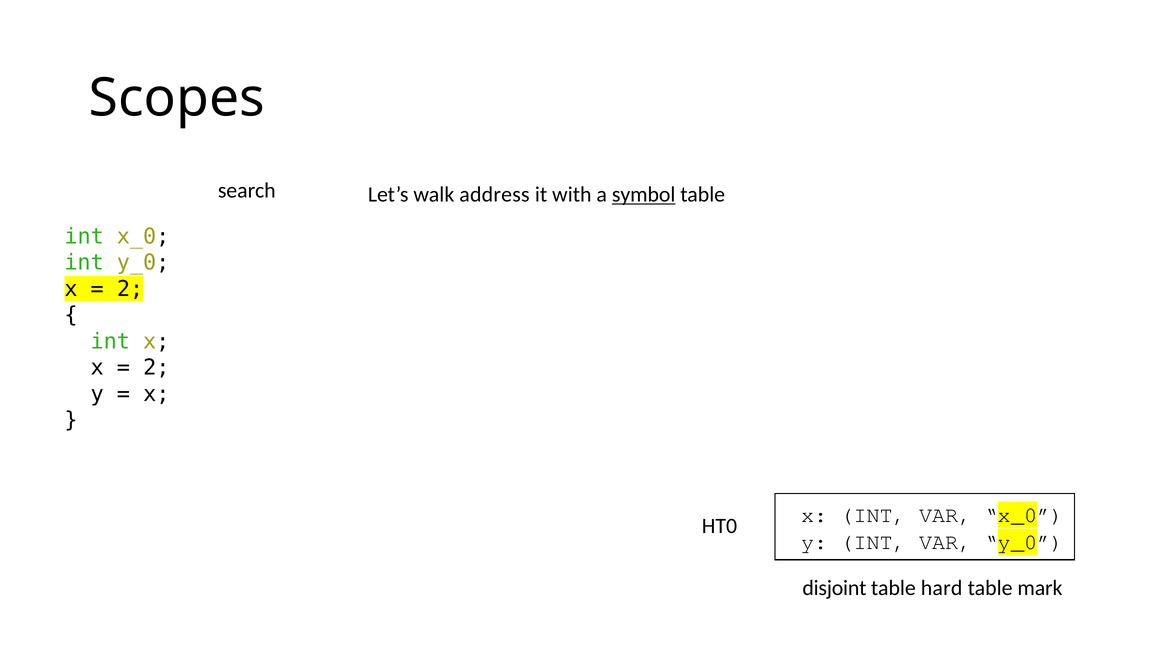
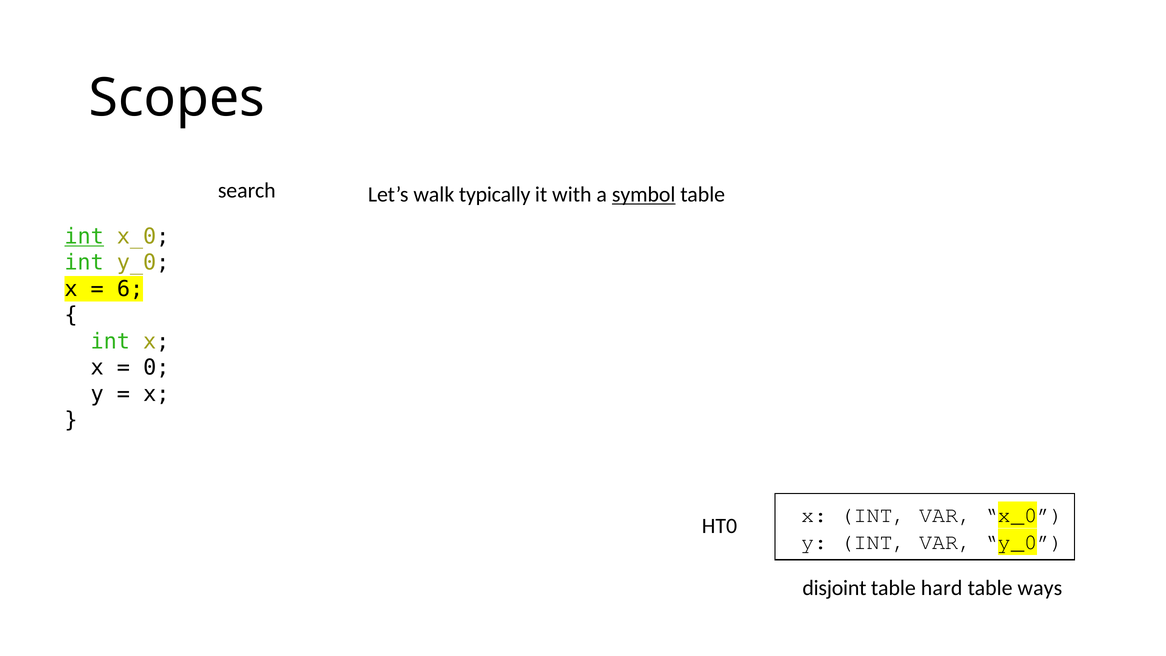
address: address -> typically
int at (84, 236) underline: none -> present
2 at (130, 289): 2 -> 6
2 at (156, 368): 2 -> 0
mark: mark -> ways
